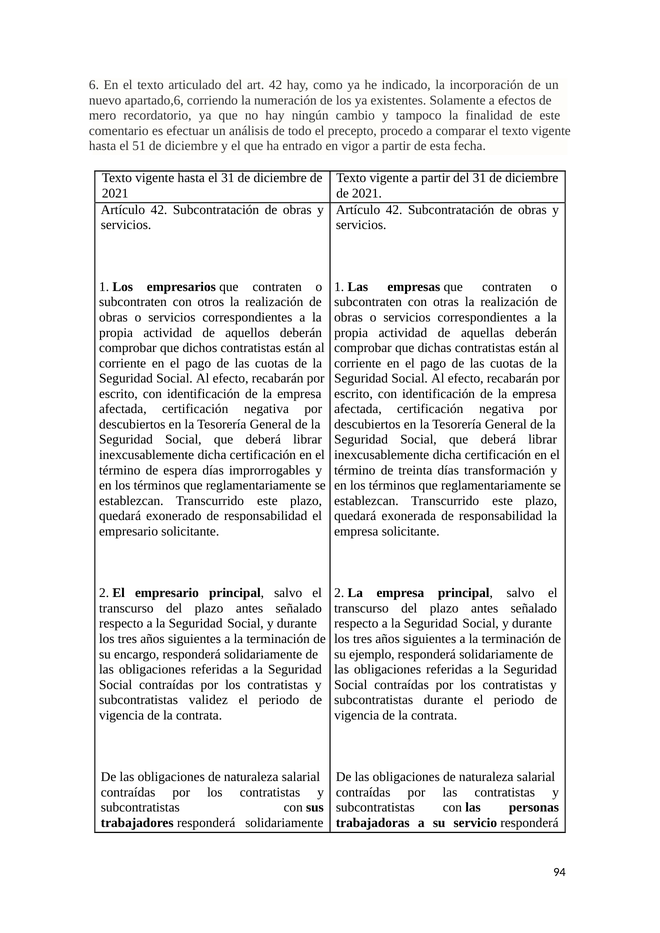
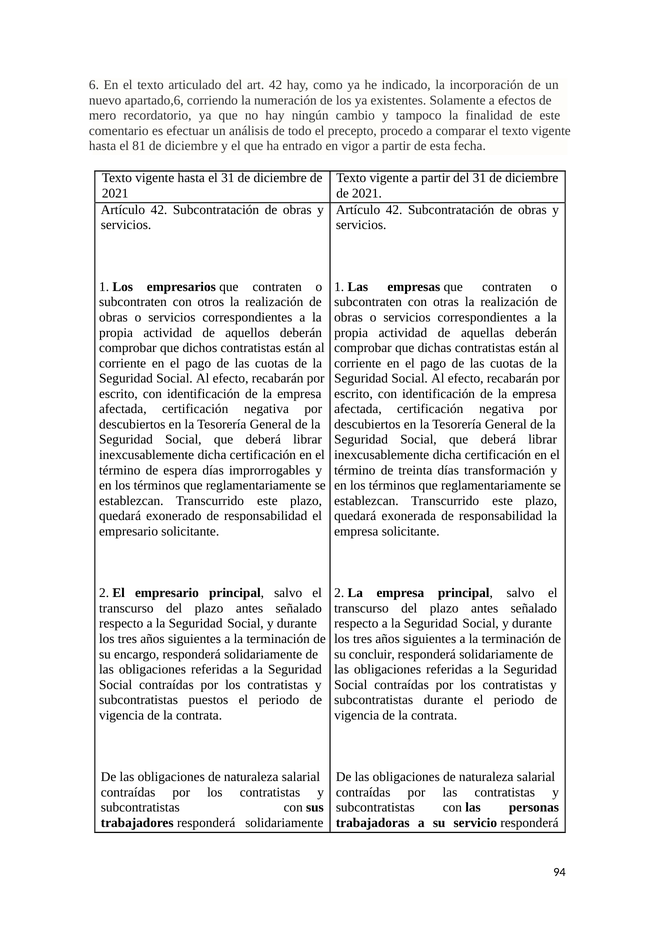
51: 51 -> 81
ejemplo: ejemplo -> concluir
validez: validez -> puestos
